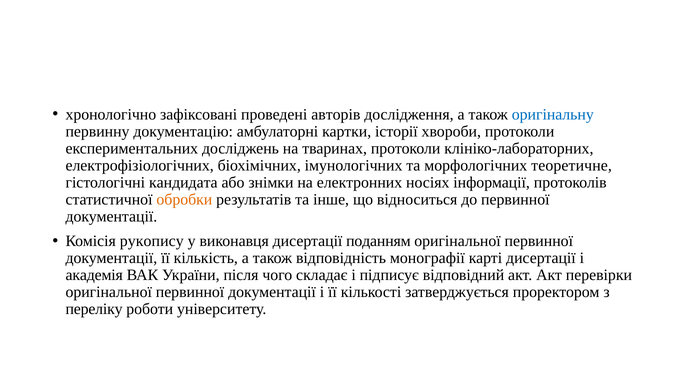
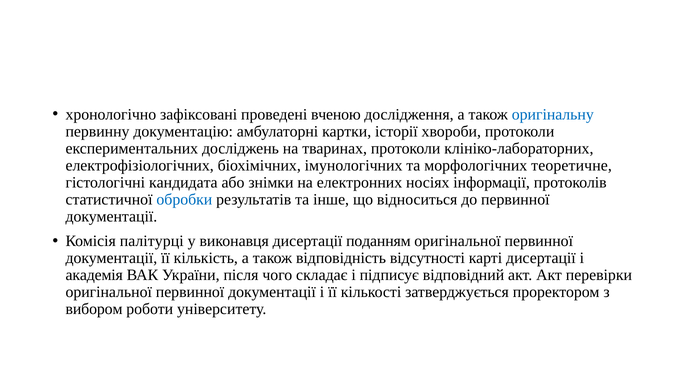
авторів: авторів -> вченою
обробки colour: orange -> blue
рукопису: рукопису -> палітурці
монографії: монографії -> відсутності
переліку: переліку -> вибором
